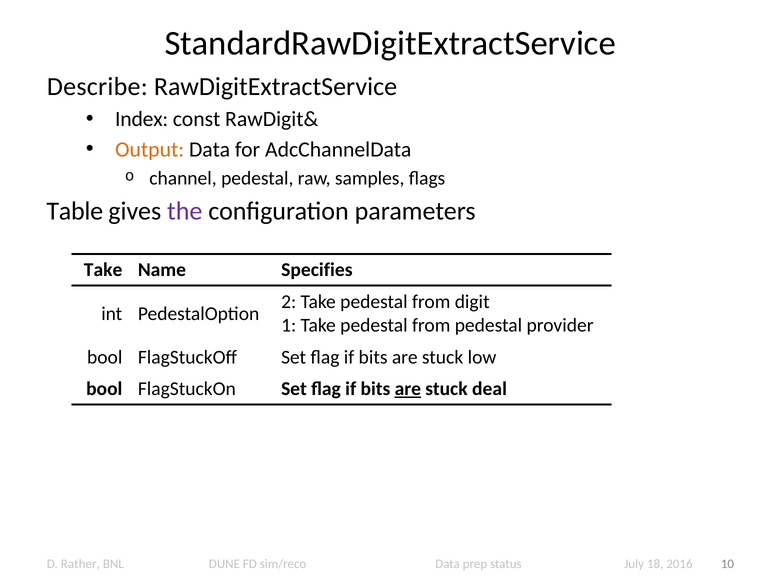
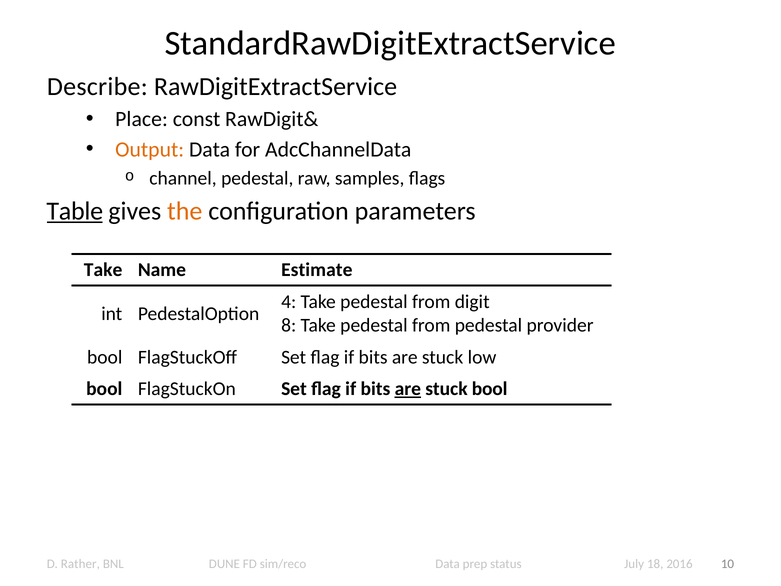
Index: Index -> Place
Table underline: none -> present
the colour: purple -> orange
Specifies: Specifies -> Estimate
2: 2 -> 4
1: 1 -> 8
stuck deal: deal -> bool
